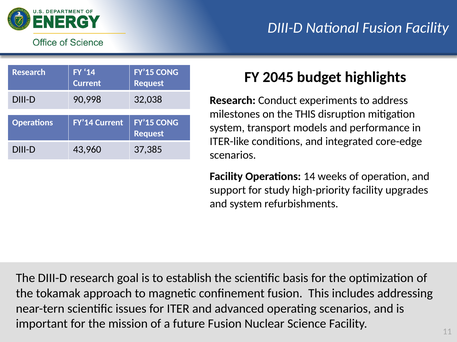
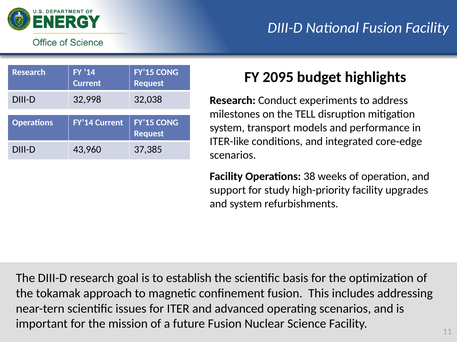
2045: 2045 -> 2095
90,998: 90,998 -> 32,998
the THIS: THIS -> TELL
Operations 14: 14 -> 38
